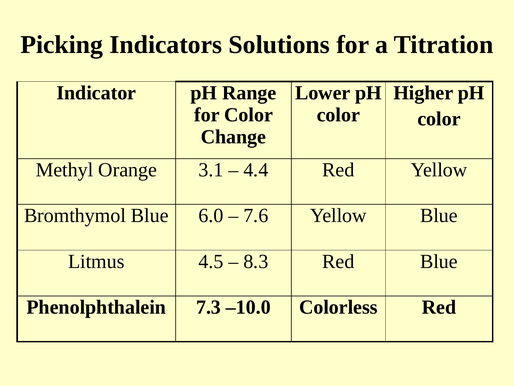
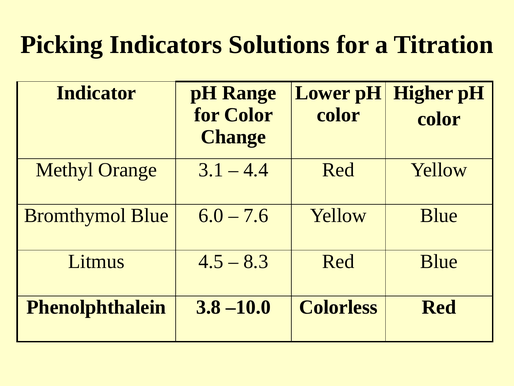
7.3: 7.3 -> 3.8
